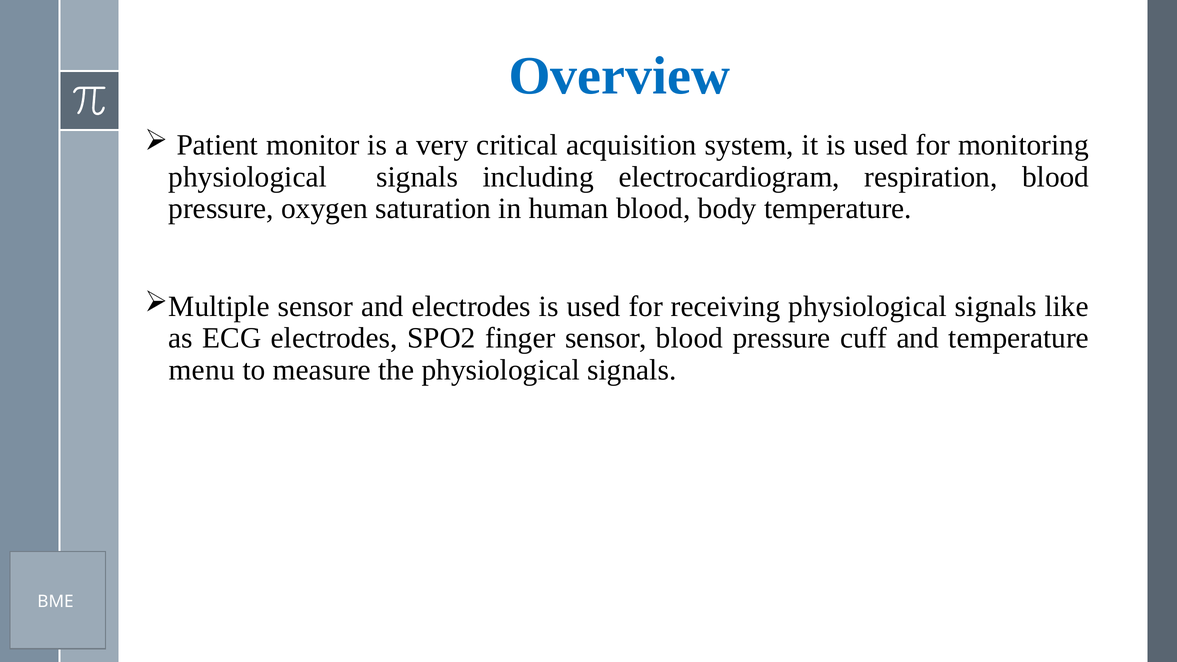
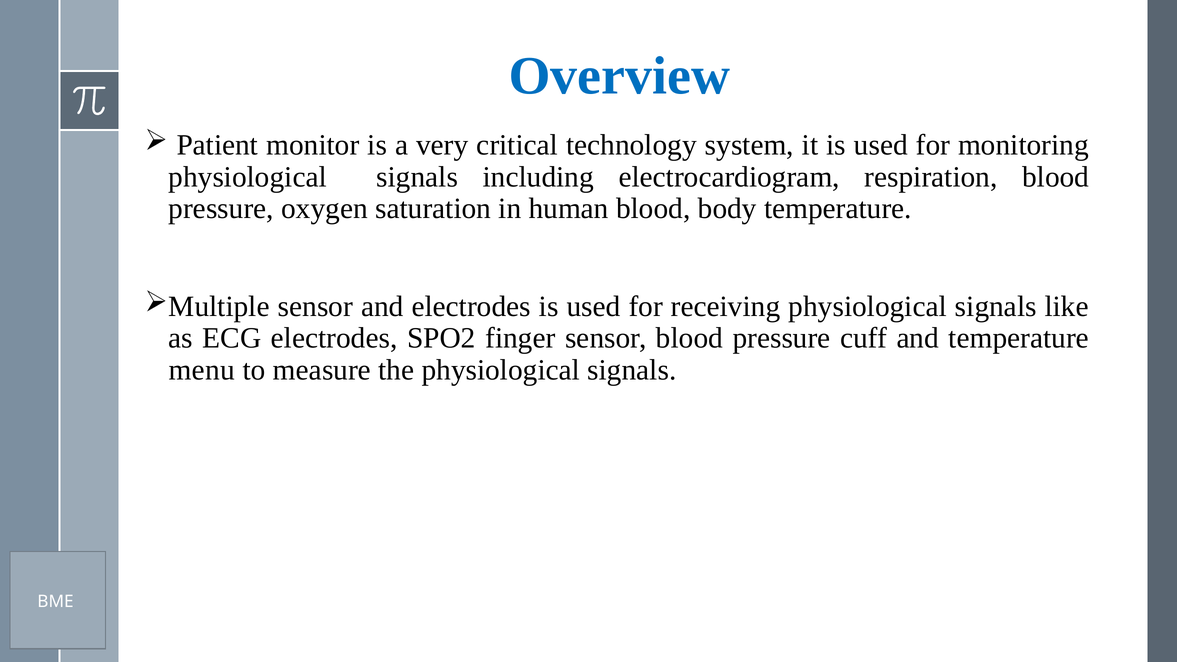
acquisition: acquisition -> technology
